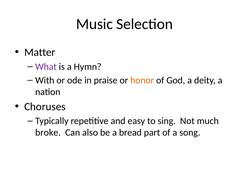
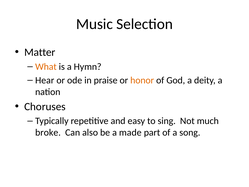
What colour: purple -> orange
With: With -> Hear
bread: bread -> made
